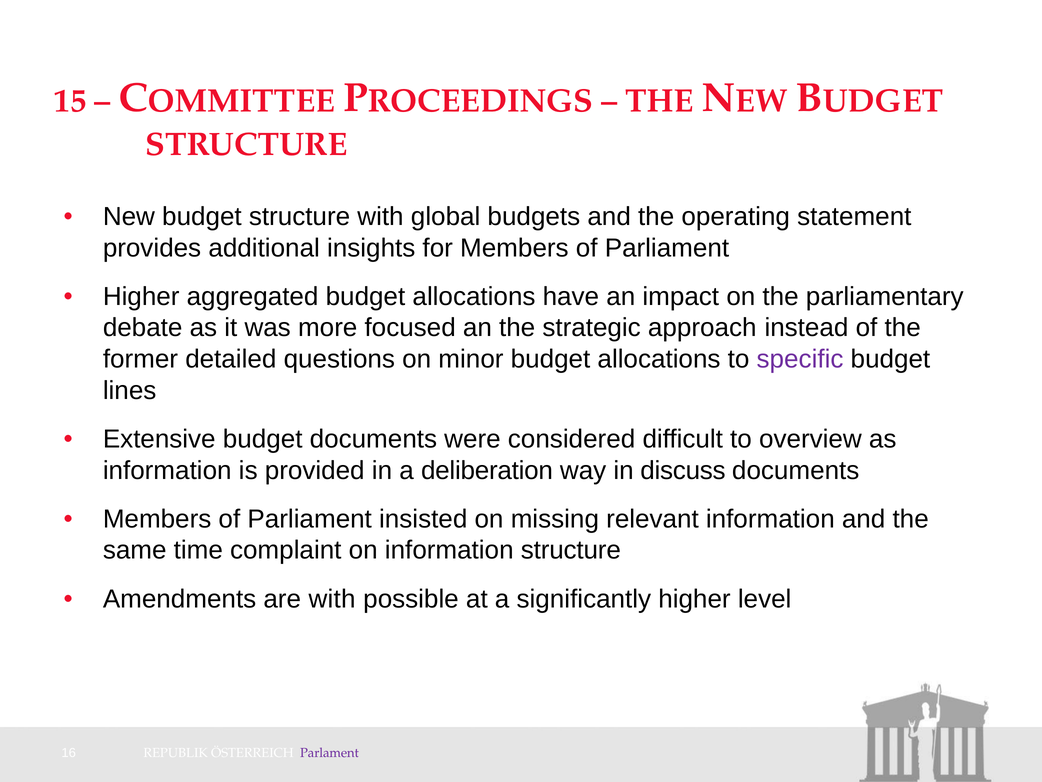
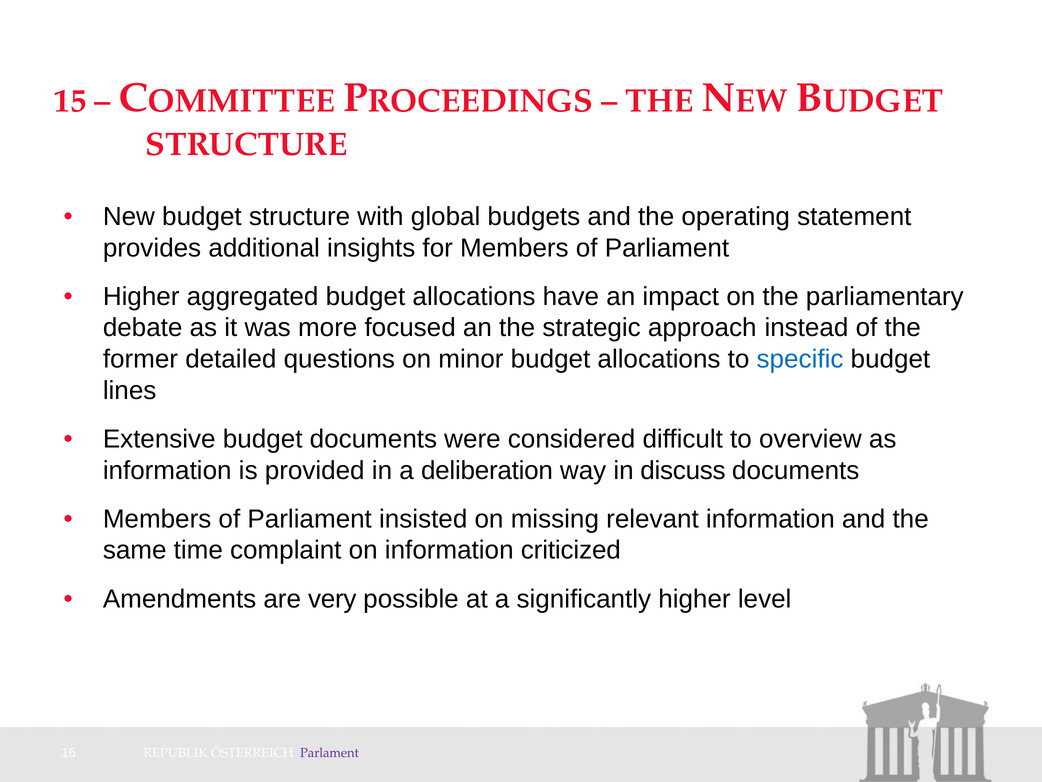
specific colour: purple -> blue
information structure: structure -> criticized
are with: with -> very
